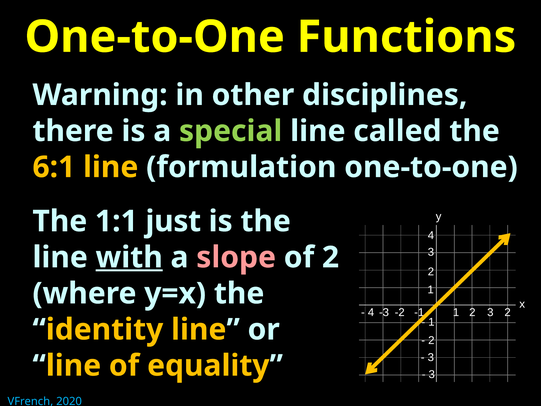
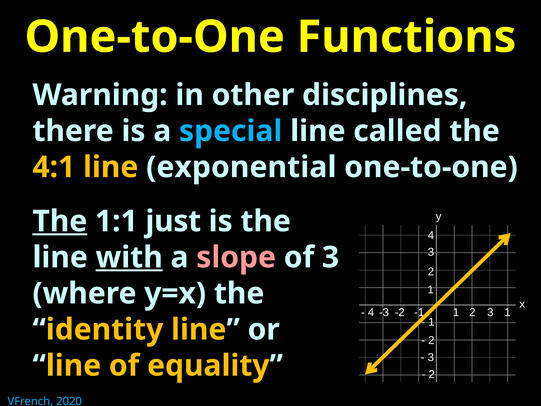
special colour: light green -> light blue
6:1: 6:1 -> 4:1
formulation: formulation -> exponential
The at (60, 221) underline: none -> present
of 2: 2 -> 3
2 at (508, 312): 2 -> 1
3 at (432, 374): 3 -> 2
